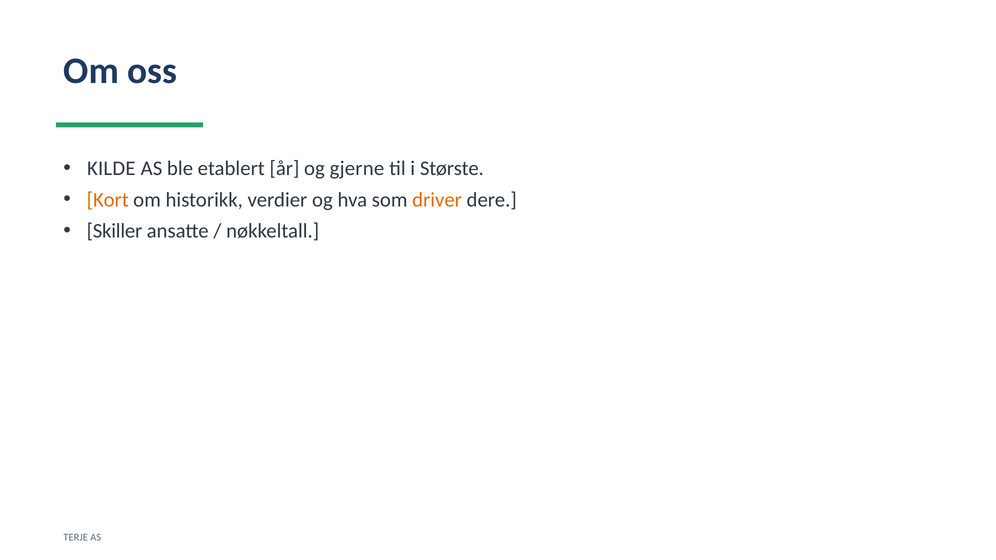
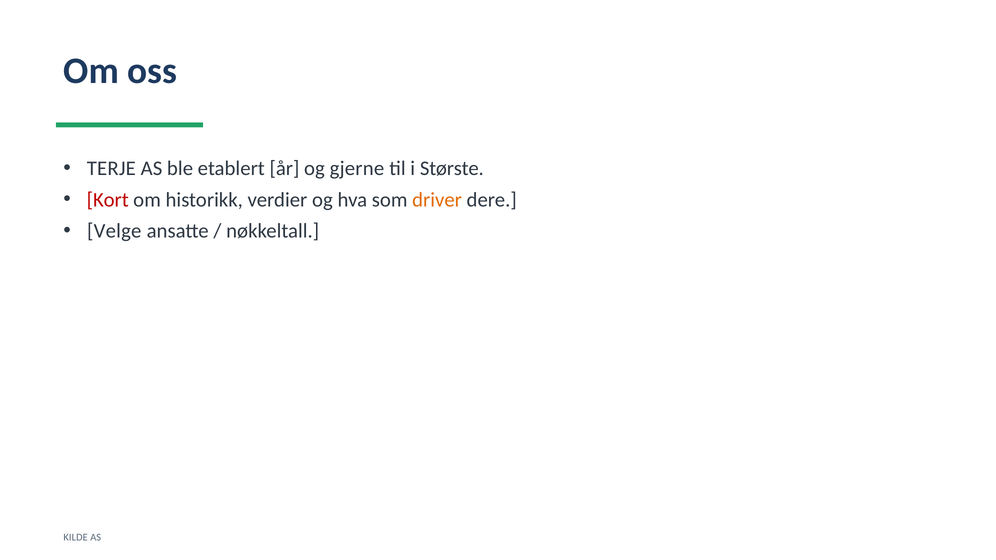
KILDE: KILDE -> TERJE
Kort colour: orange -> red
Skiller: Skiller -> Velge
TERJE: TERJE -> KILDE
